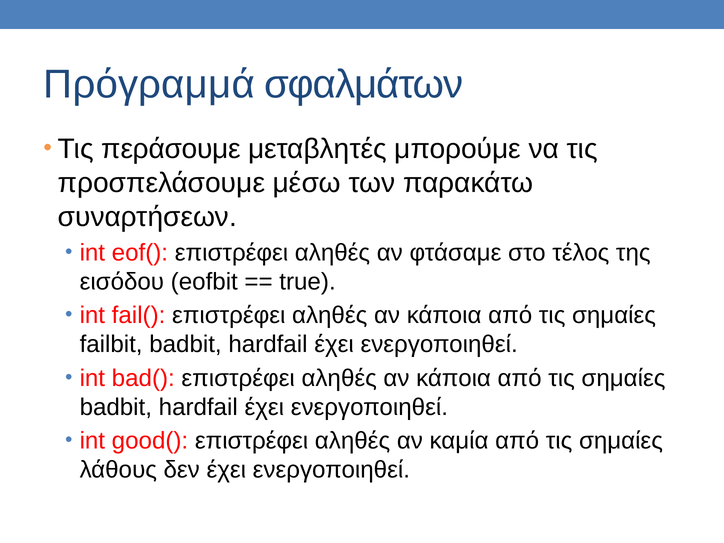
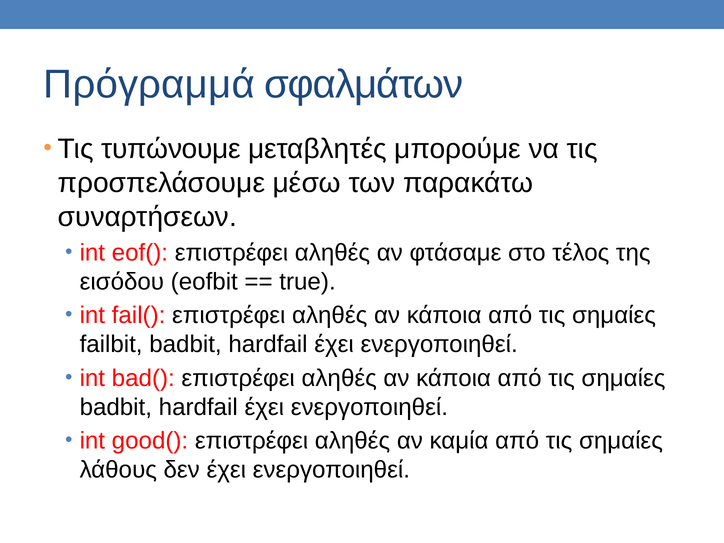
περάσουμε: περάσουμε -> τυπώνουμε
